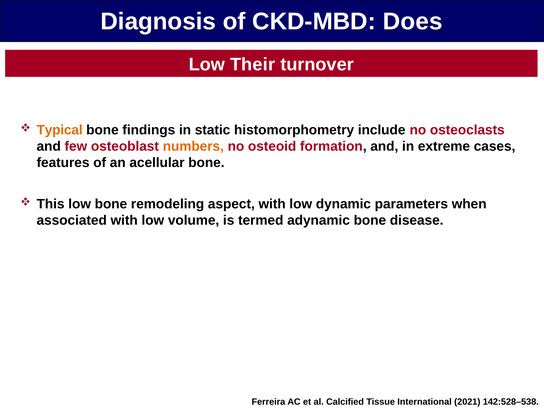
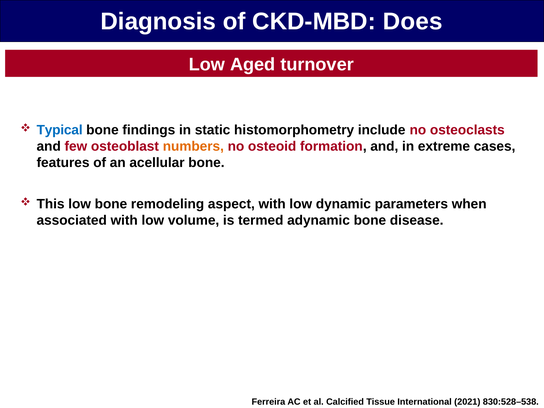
Their: Their -> Aged
Typical colour: orange -> blue
142:528–538: 142:528–538 -> 830:528–538
